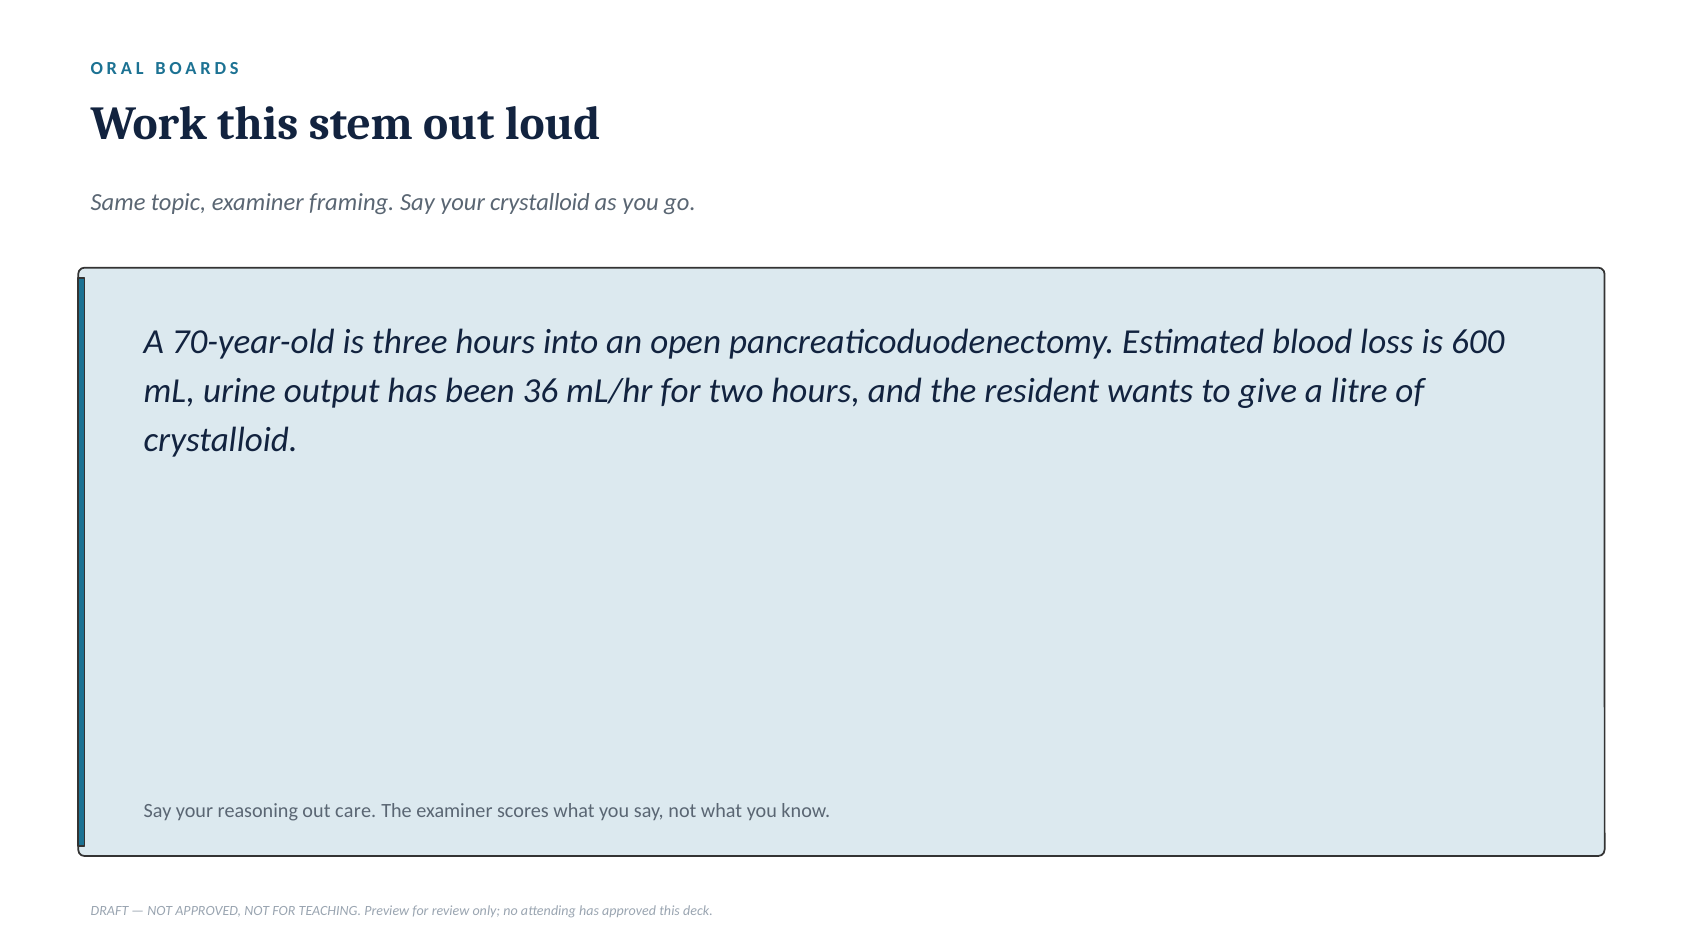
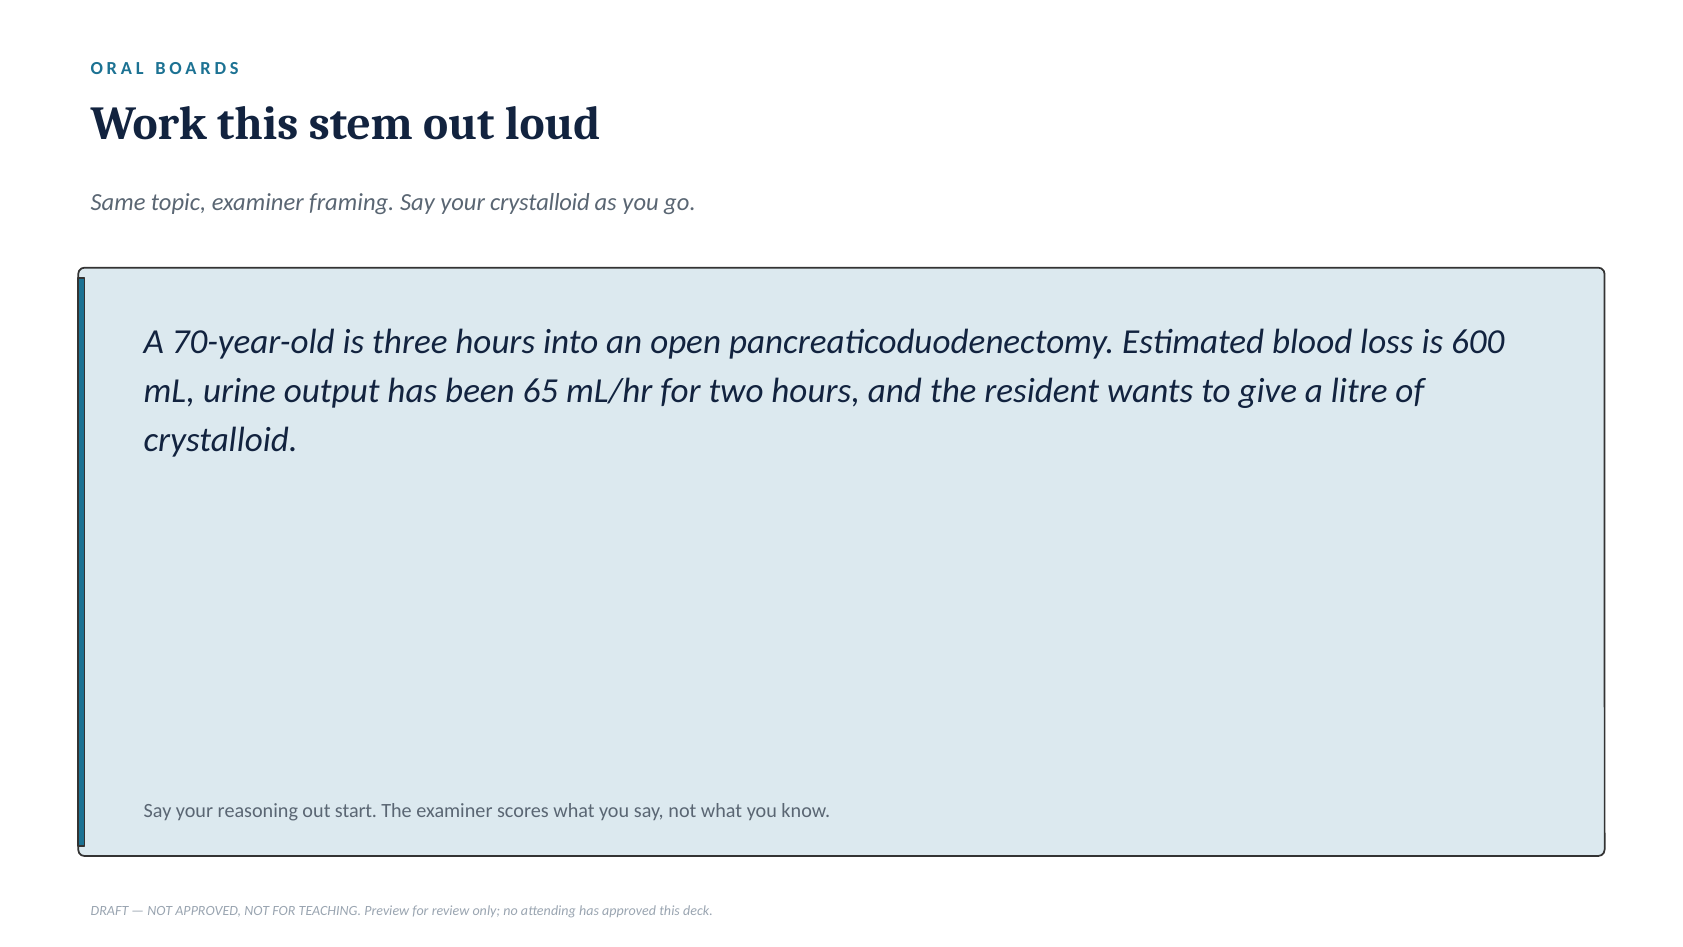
36: 36 -> 65
care: care -> start
